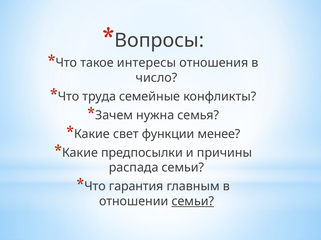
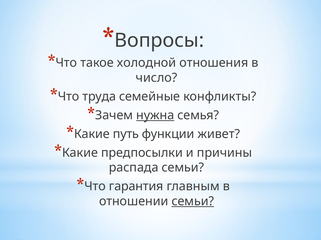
интересы: интересы -> холодной
нужна underline: none -> present
свет: свет -> путь
менее: менее -> живет
